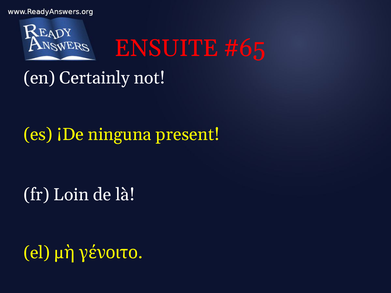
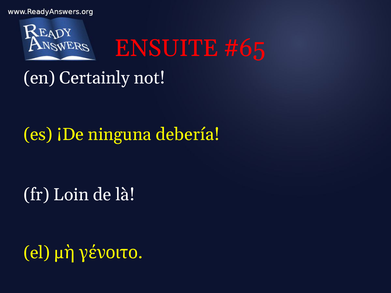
present: present -> debería
